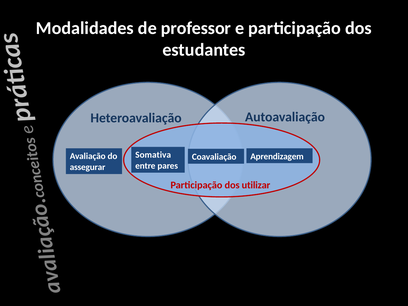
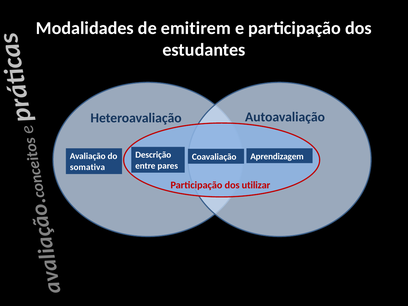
professor: professor -> emitirem
Somativa: Somativa -> Descrição
assegurar: assegurar -> somativa
